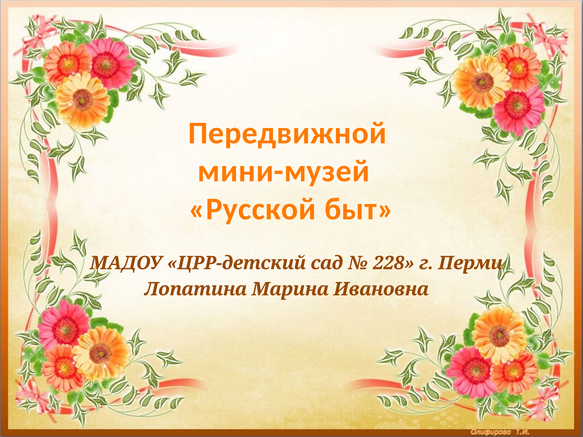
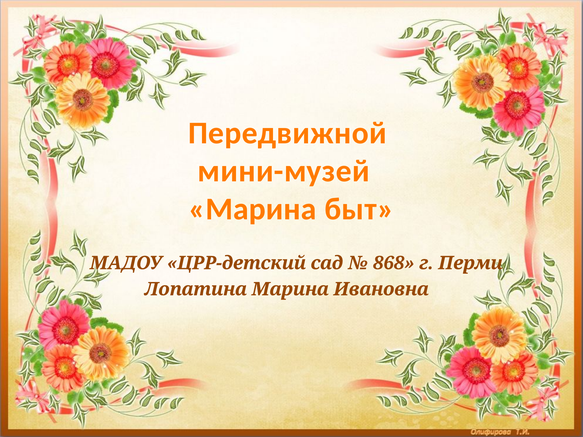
Русской at (252, 209): Русской -> Марина
228: 228 -> 868
